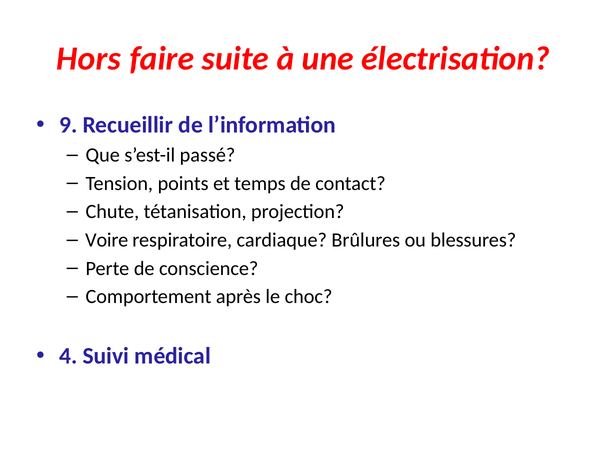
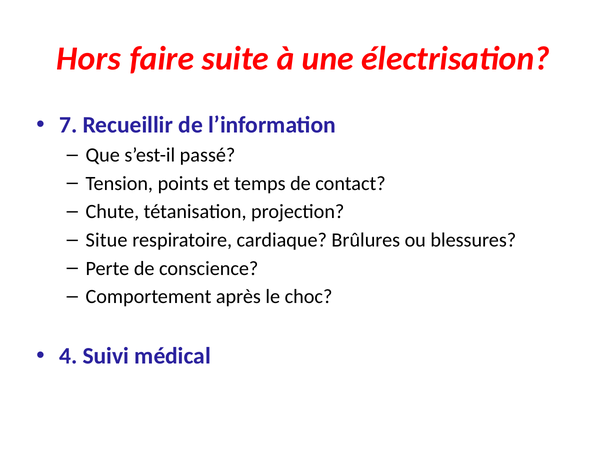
9: 9 -> 7
Voire: Voire -> Situe
